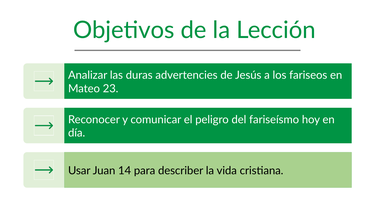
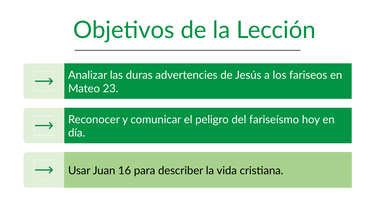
14: 14 -> 16
